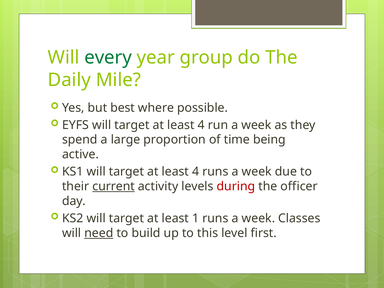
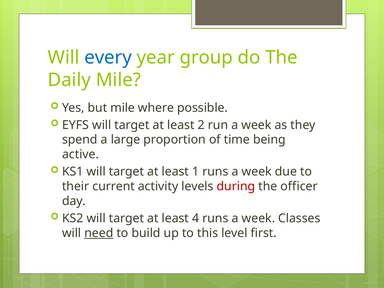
every colour: green -> blue
but best: best -> mile
4 at (201, 125): 4 -> 2
4 at (196, 172): 4 -> 1
current underline: present -> none
1: 1 -> 4
